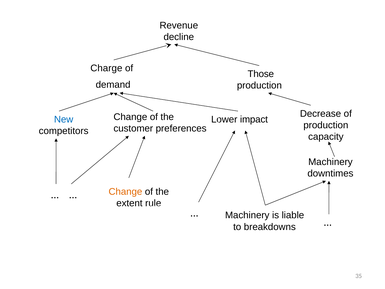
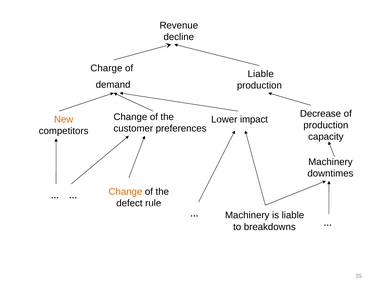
Those at (261, 74): Those -> Liable
New colour: blue -> orange
extent: extent -> defect
